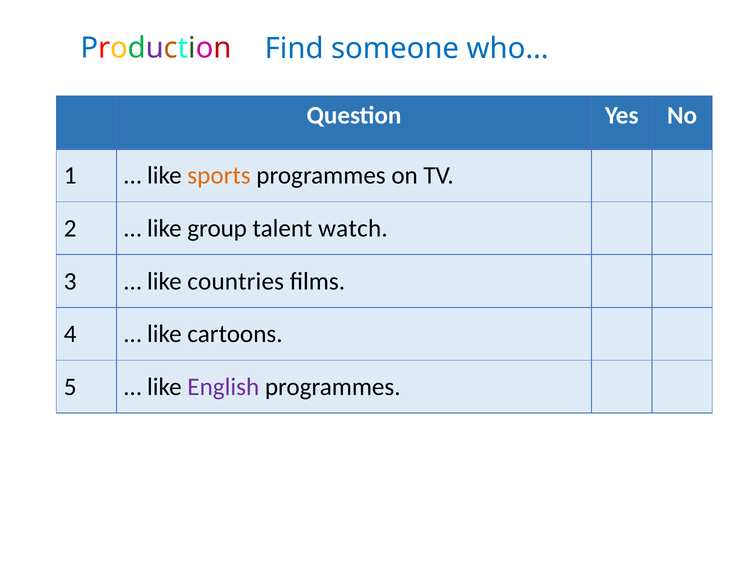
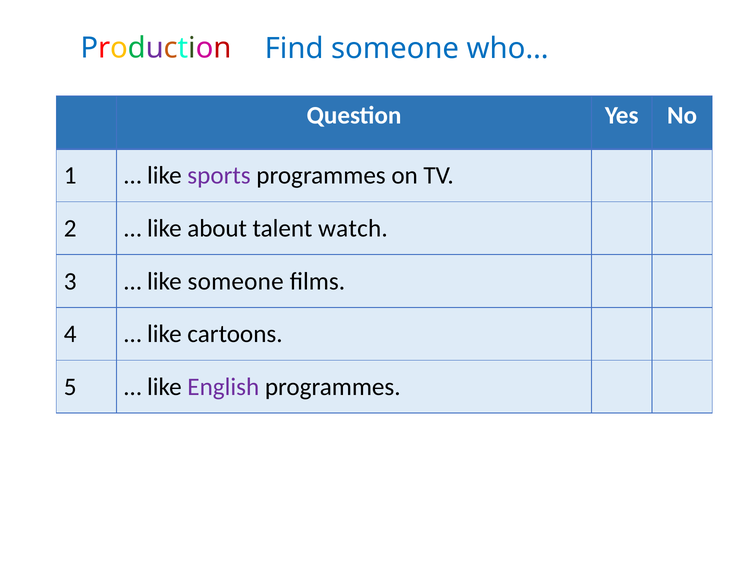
sports colour: orange -> purple
group: group -> about
like countries: countries -> someone
